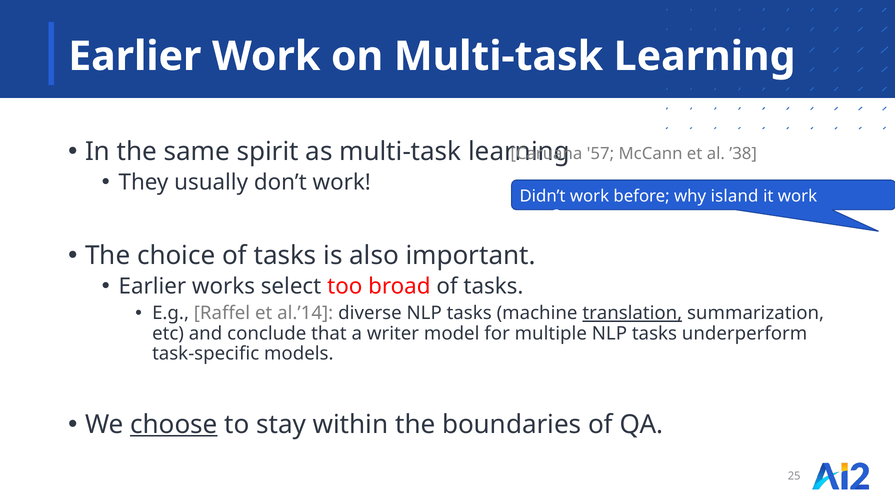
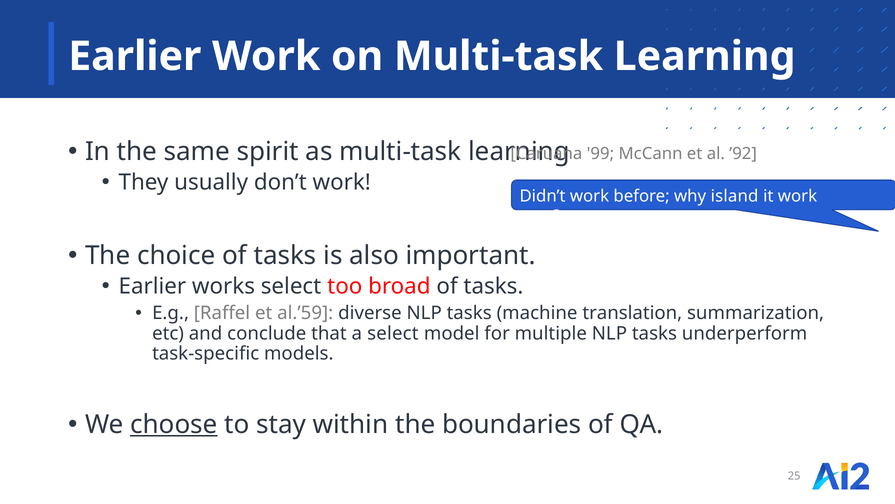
57: 57 -> 99
’38: ’38 -> ’92
al.’14: al.’14 -> al.’59
translation underline: present -> none
a writer: writer -> select
